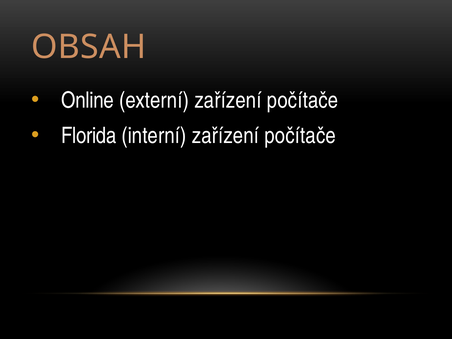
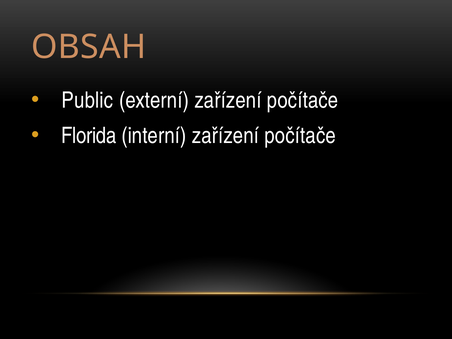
Online: Online -> Public
